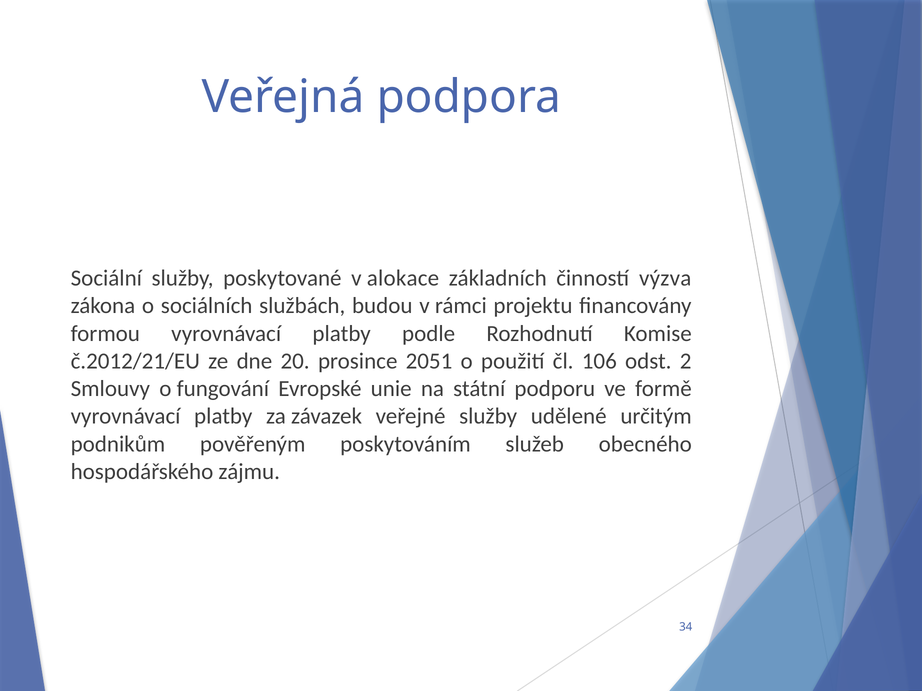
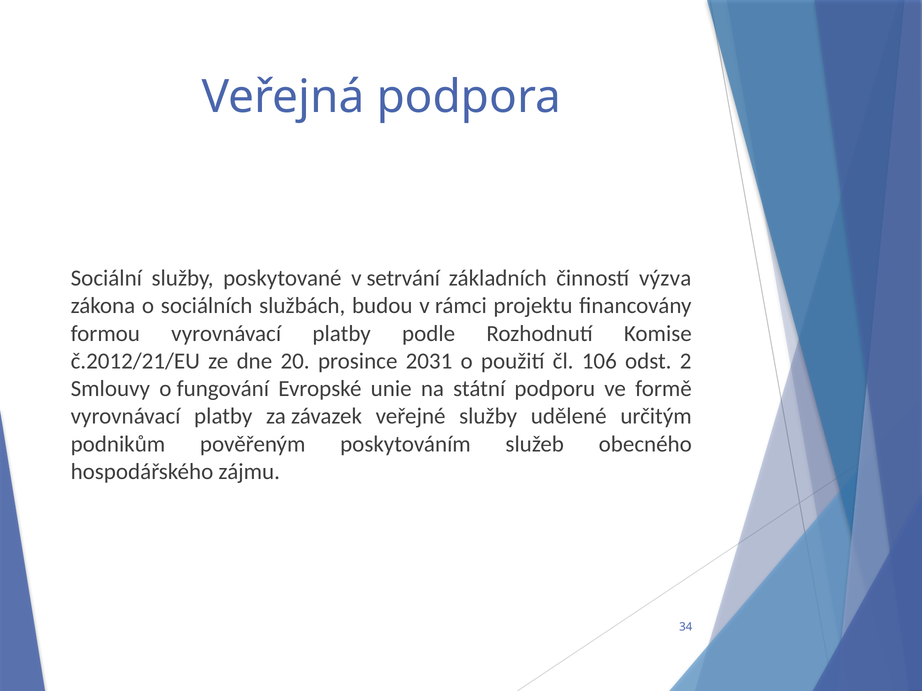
alokace: alokace -> setrvání
2051: 2051 -> 2031
